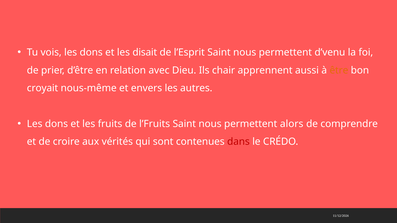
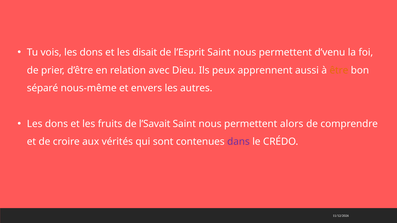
chair: chair -> peux
croyait: croyait -> séparé
l’Fruits: l’Fruits -> l’Savait
dans colour: red -> purple
